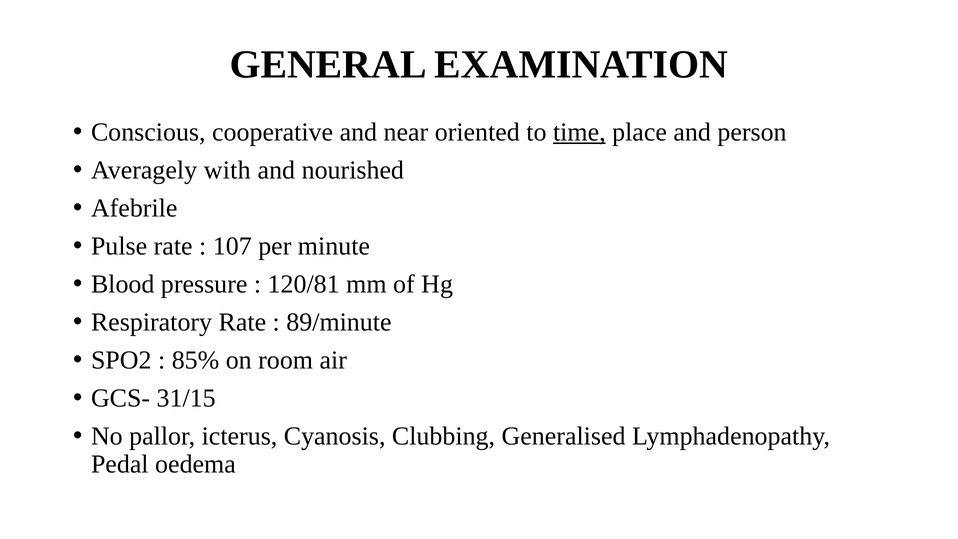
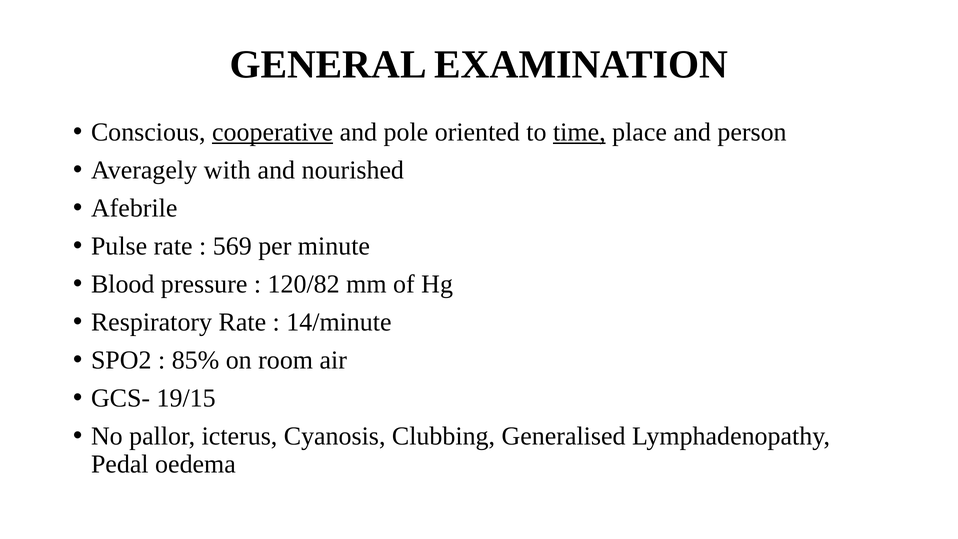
cooperative underline: none -> present
near: near -> pole
107: 107 -> 569
120/81: 120/81 -> 120/82
89/minute: 89/minute -> 14/minute
31/15: 31/15 -> 19/15
